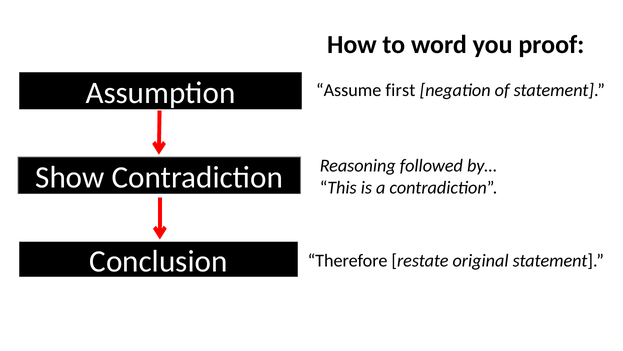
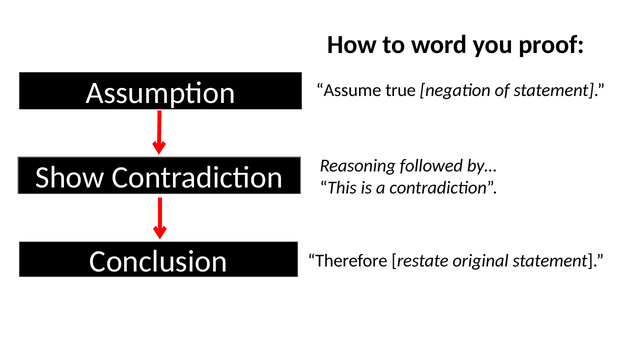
first: first -> true
